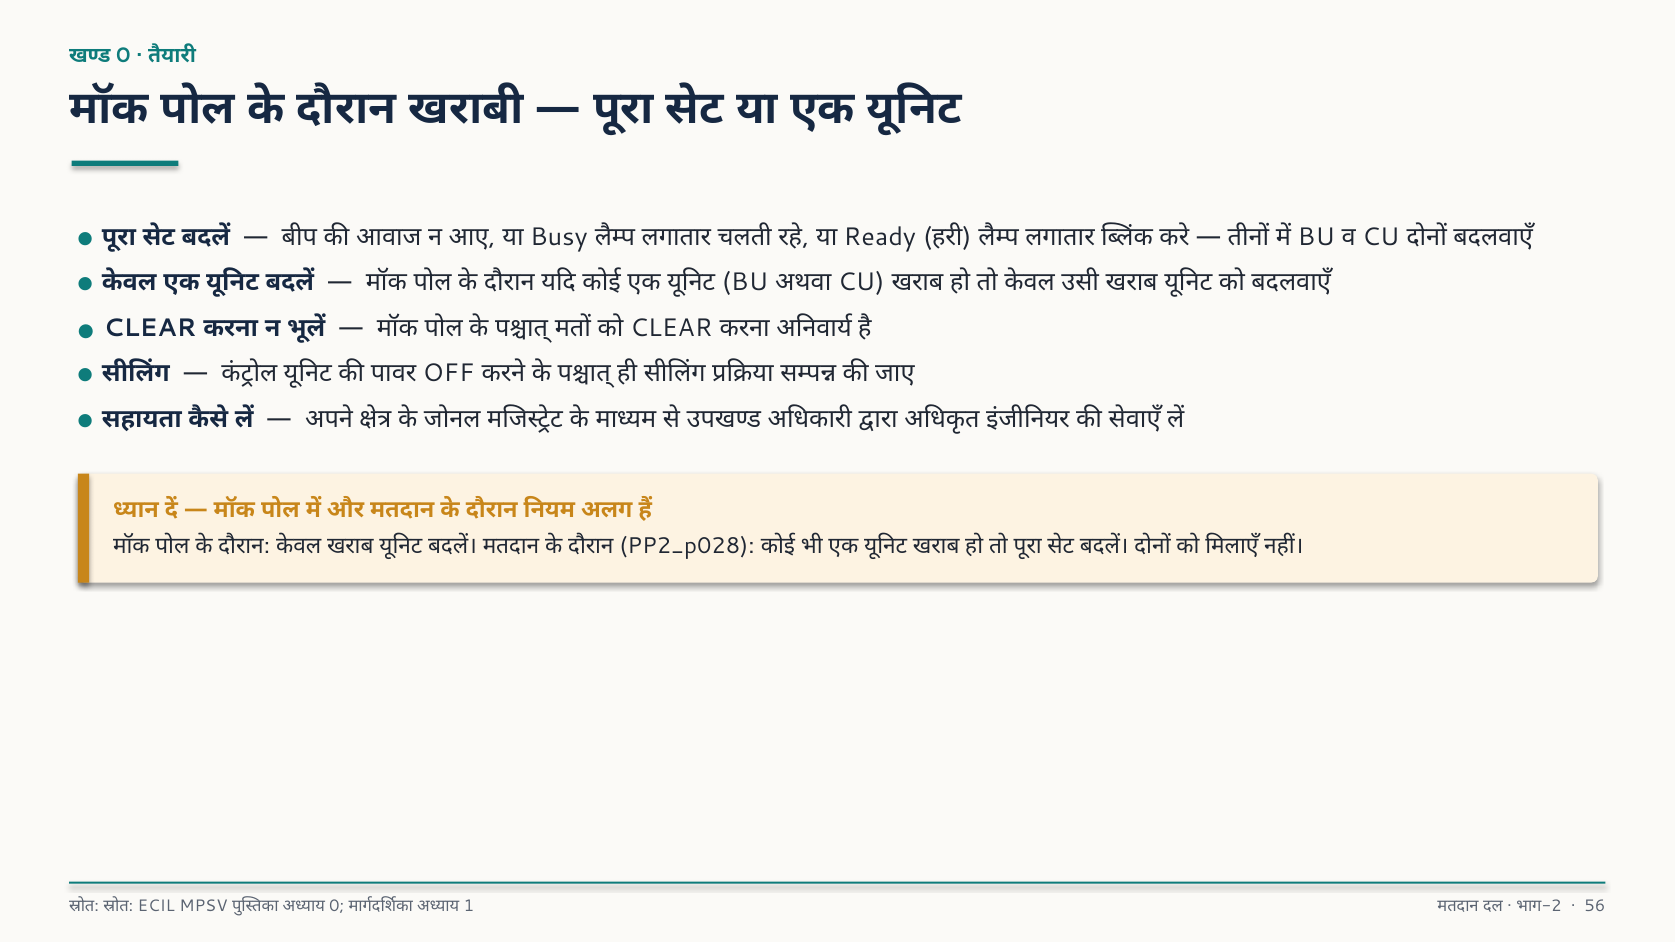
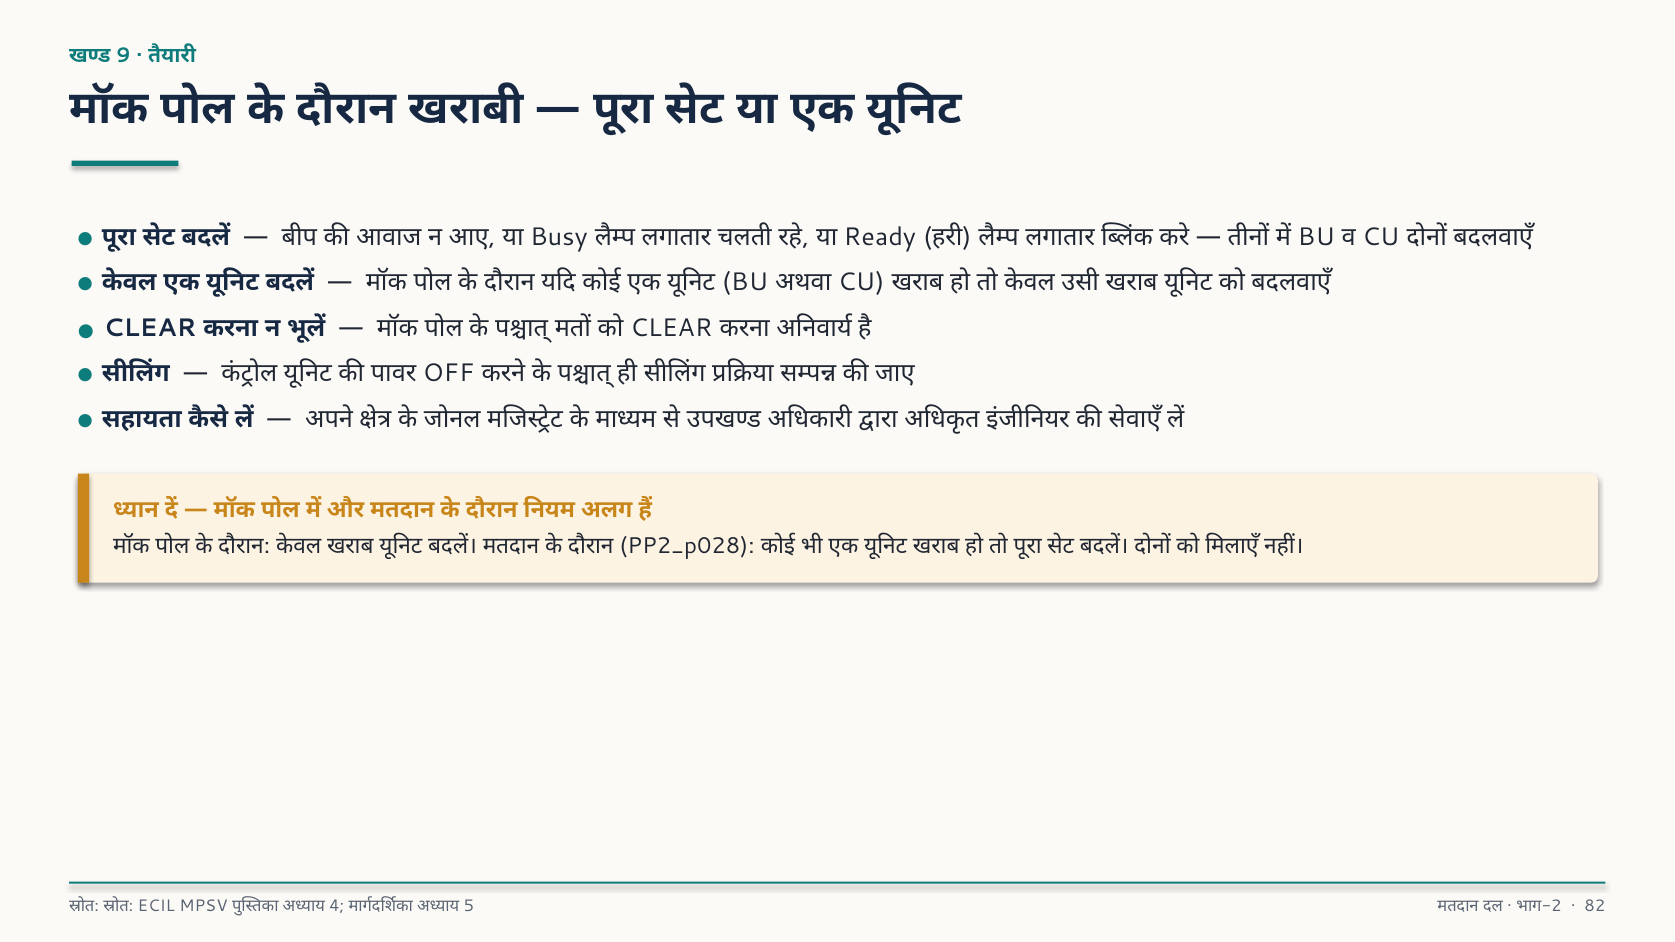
0 at (123, 56): 0 -> 9
0 at (337, 907): 0 -> 4
1: 1 -> 5
56: 56 -> 82
